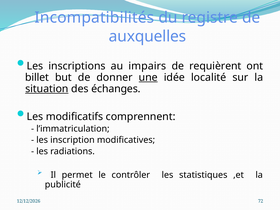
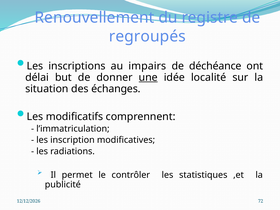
Incompatibilités: Incompatibilités -> Renouvellement
auxquelles: auxquelles -> regroupés
requièrent: requièrent -> déchéance
billet: billet -> délai
situation underline: present -> none
